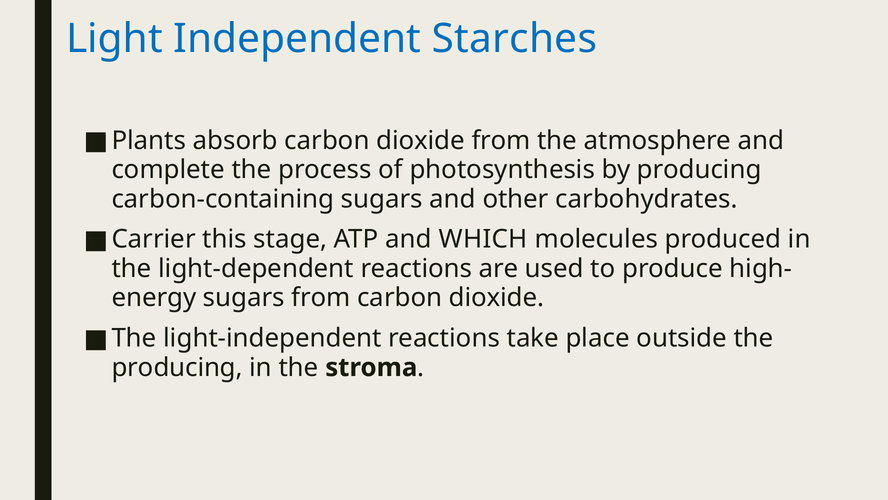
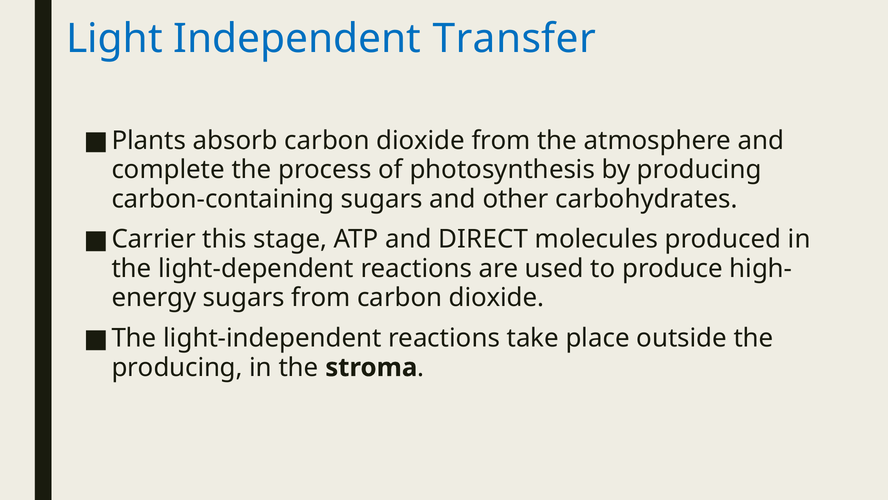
Starches: Starches -> Transfer
WHICH: WHICH -> DIRECT
